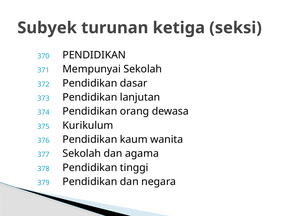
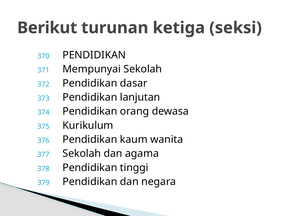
Subyek: Subyek -> Berikut
